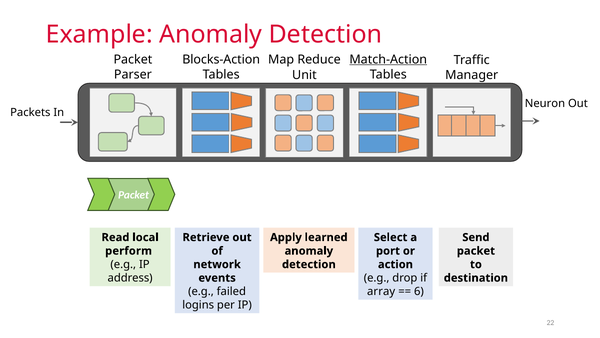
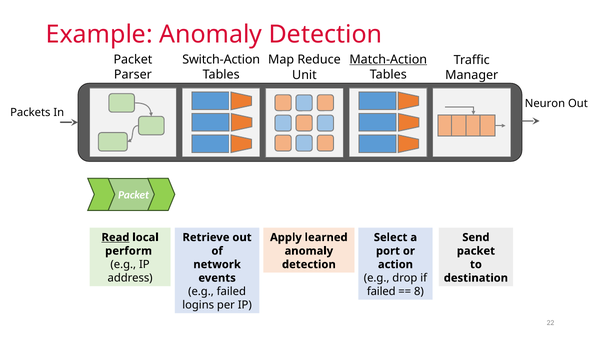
Blocks-Action: Blocks-Action -> Switch-Action
Read underline: none -> present
array at (381, 291): array -> failed
6: 6 -> 8
